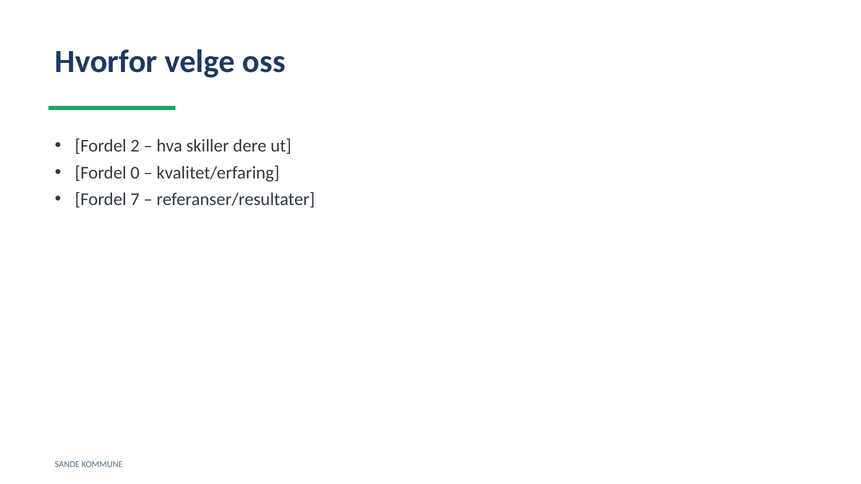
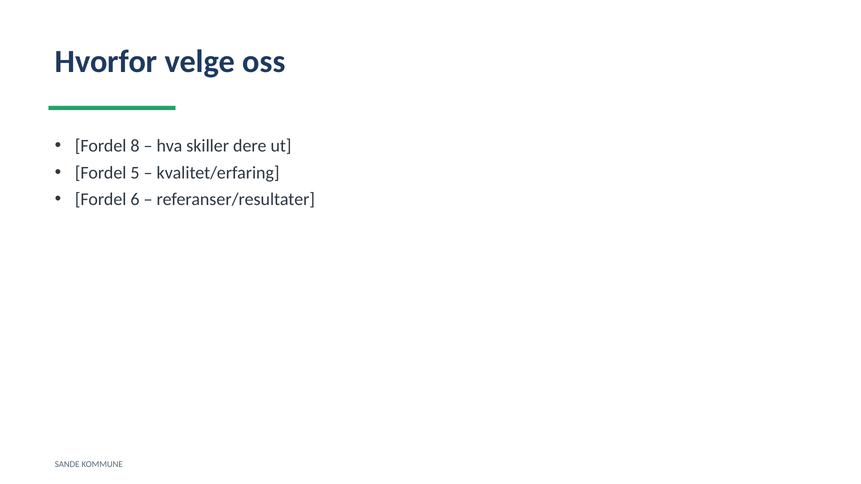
2: 2 -> 8
0: 0 -> 5
7: 7 -> 6
